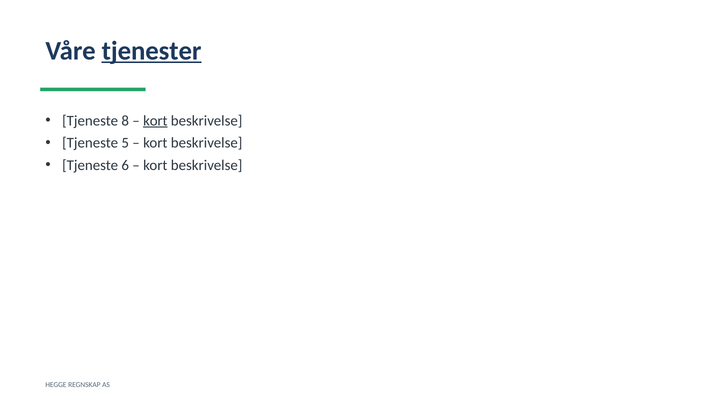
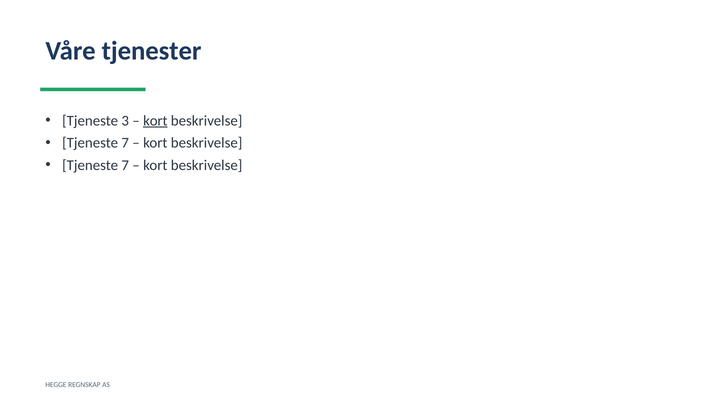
tjenester underline: present -> none
8: 8 -> 3
5 at (125, 143): 5 -> 7
6 at (125, 166): 6 -> 7
